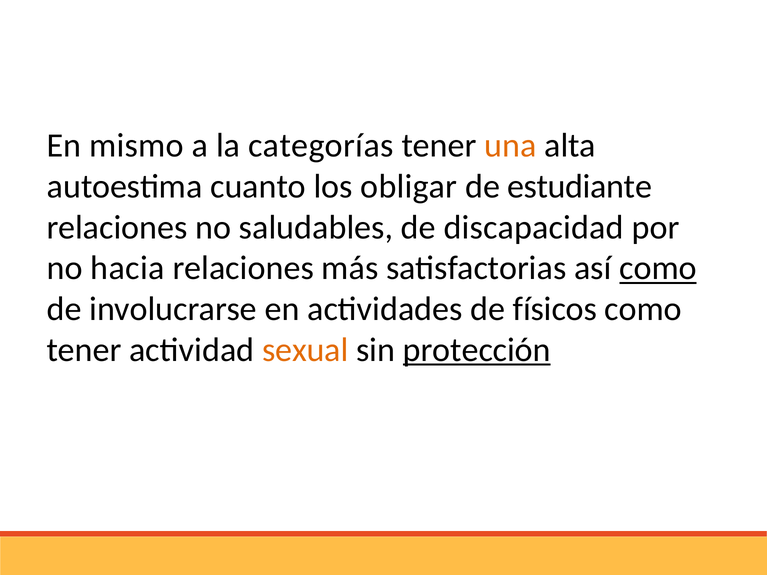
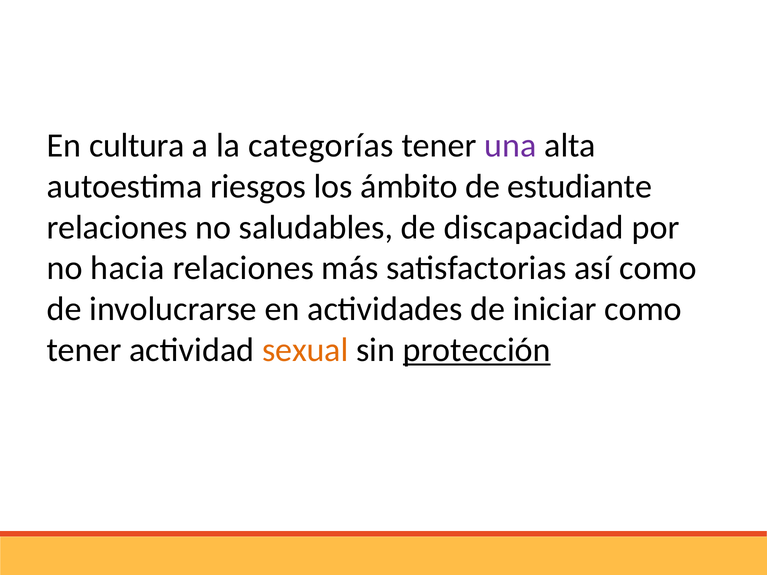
mismo: mismo -> cultura
una colour: orange -> purple
cuanto: cuanto -> riesgos
obligar: obligar -> ámbito
como at (658, 268) underline: present -> none
físicos: físicos -> iniciar
